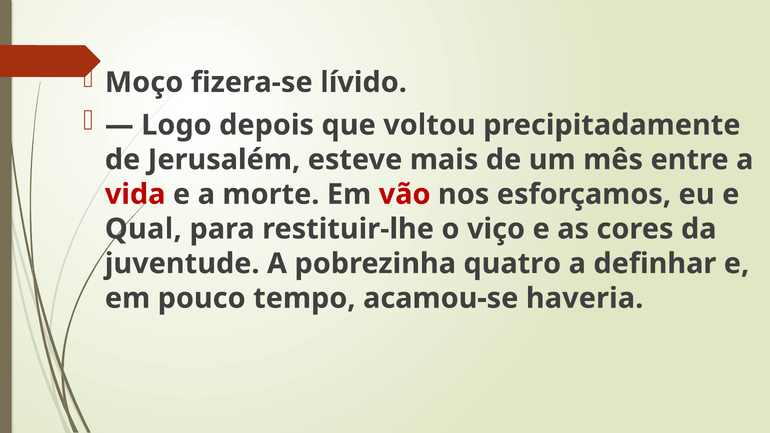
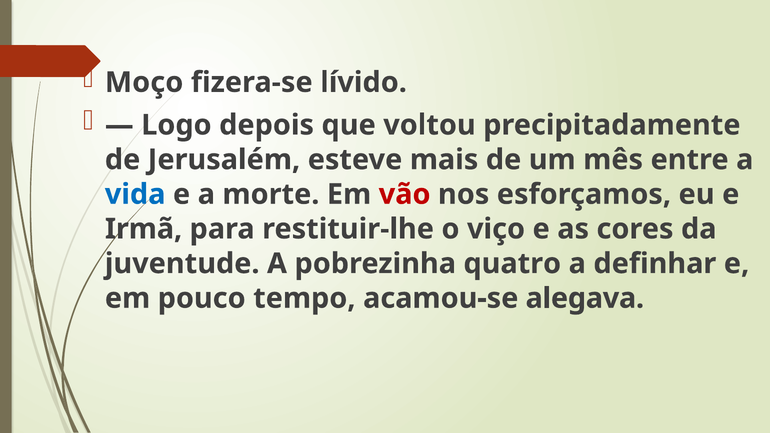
vida colour: red -> blue
Qual: Qual -> Irmã
haveria: haveria -> alegava
